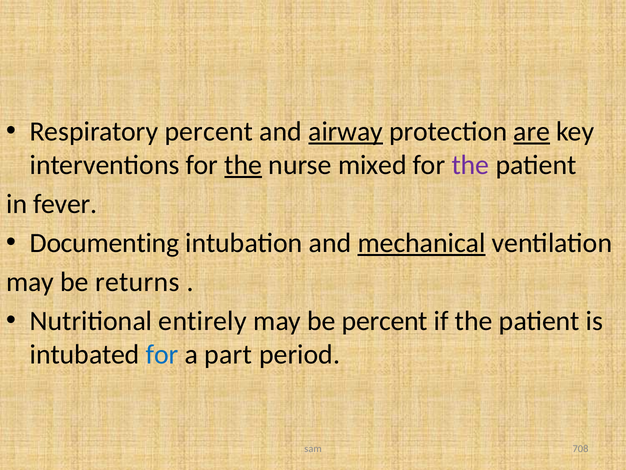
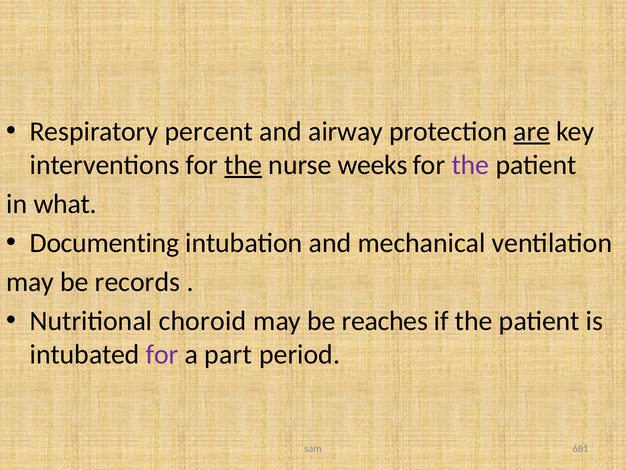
airway underline: present -> none
mixed: mixed -> weeks
fever: fever -> what
mechanical underline: present -> none
returns: returns -> records
entirely: entirely -> choroid
be percent: percent -> reaches
for at (162, 354) colour: blue -> purple
708: 708 -> 681
